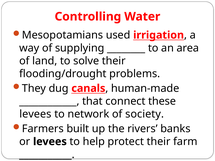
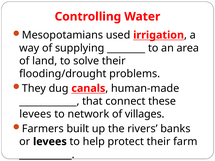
society: society -> villages
